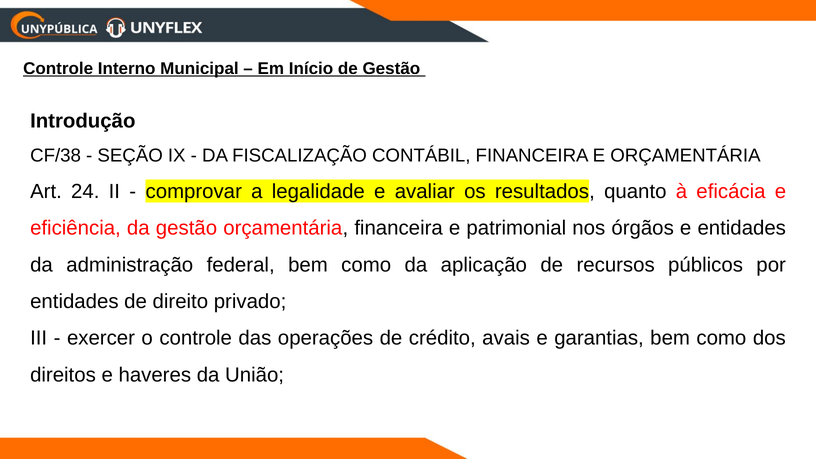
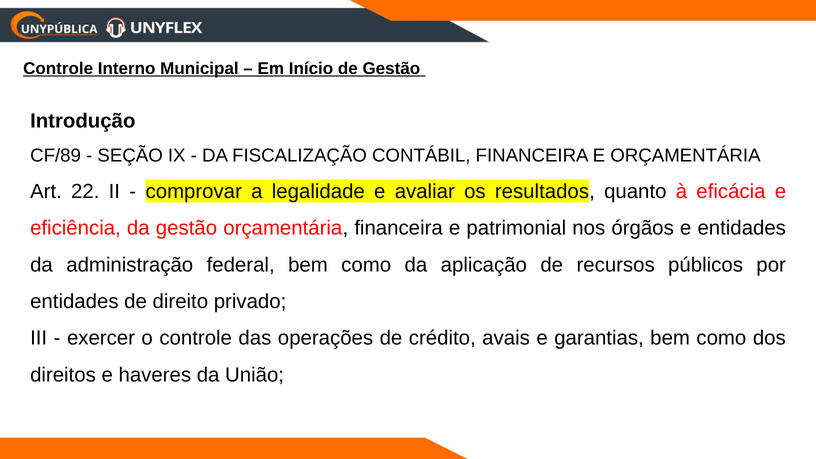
CF/38: CF/38 -> CF/89
24: 24 -> 22
